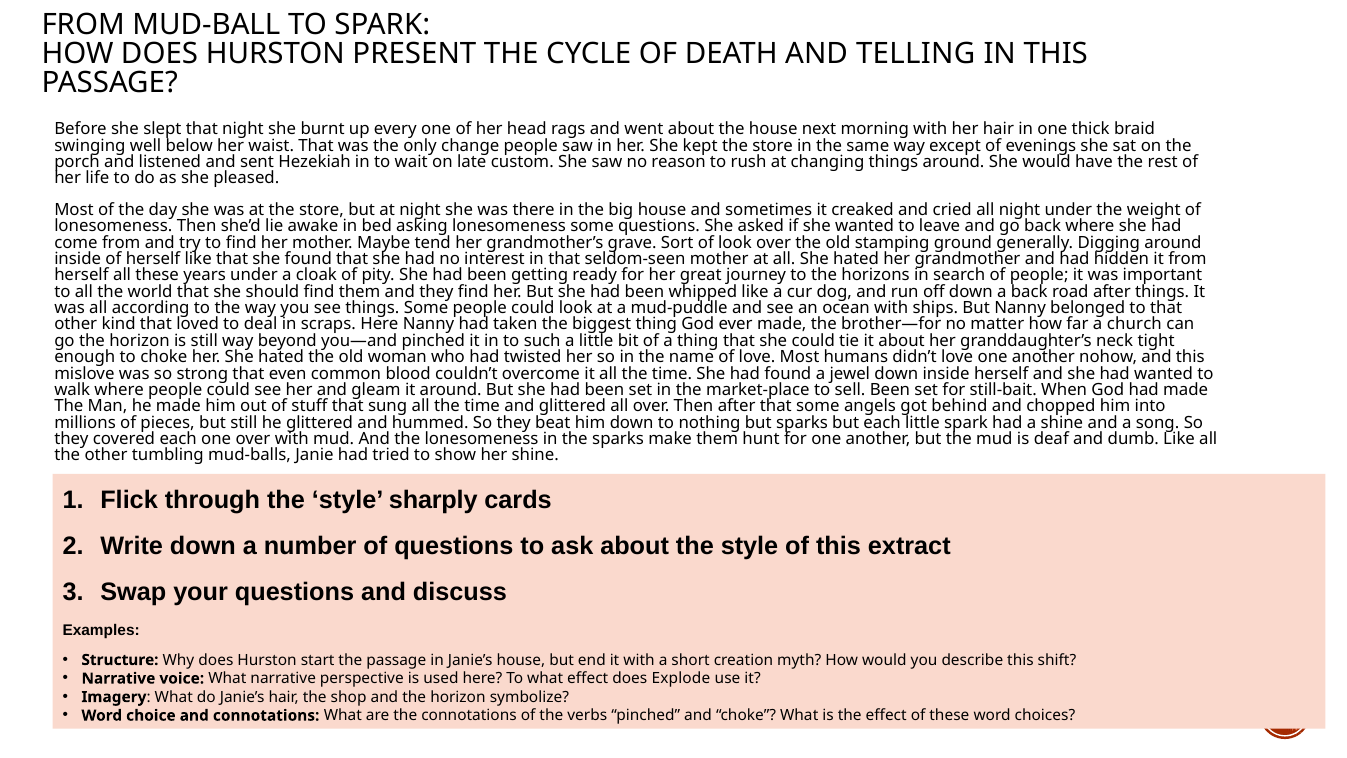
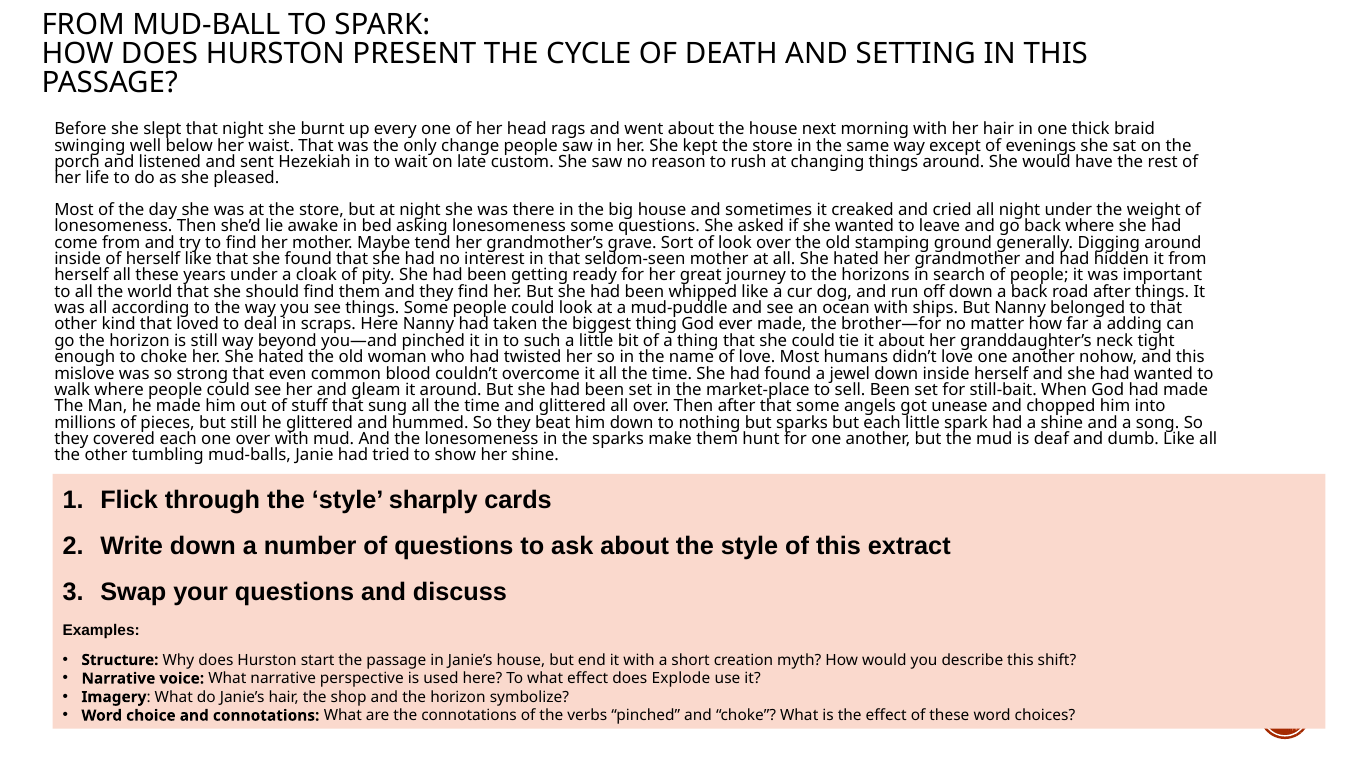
TELLING: TELLING -> SETTING
church: church -> adding
behind: behind -> unease
